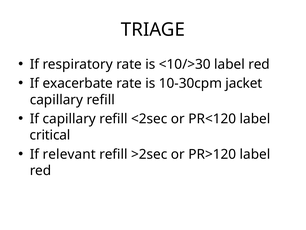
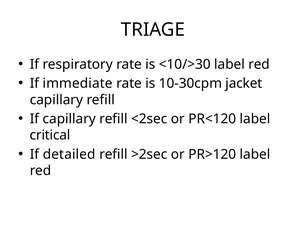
exacerbate: exacerbate -> immediate
relevant: relevant -> detailed
